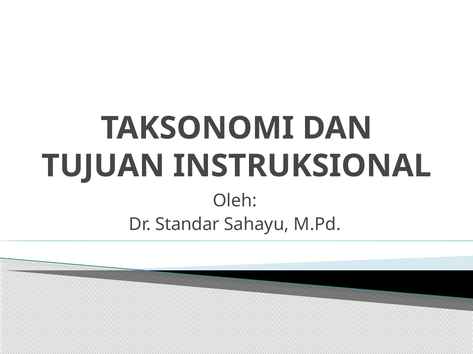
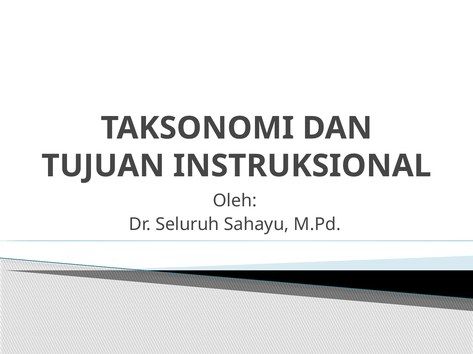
Standar: Standar -> Seluruh
